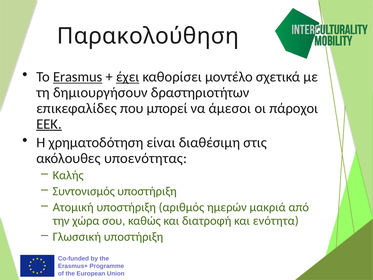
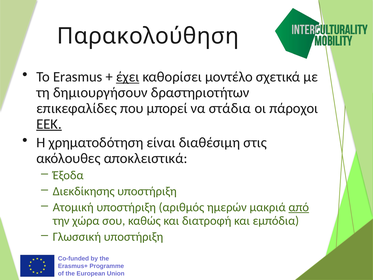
Erasmus underline: present -> none
άμεσοι: άμεσοι -> στάδια
υποενότητας: υποενότητας -> αποκλειστικά
Καλής: Καλής -> Έξοδα
Συντονισμός: Συντονισμός -> Διεκδίκησης
από underline: none -> present
ενότητα: ενότητα -> εμπόδια
